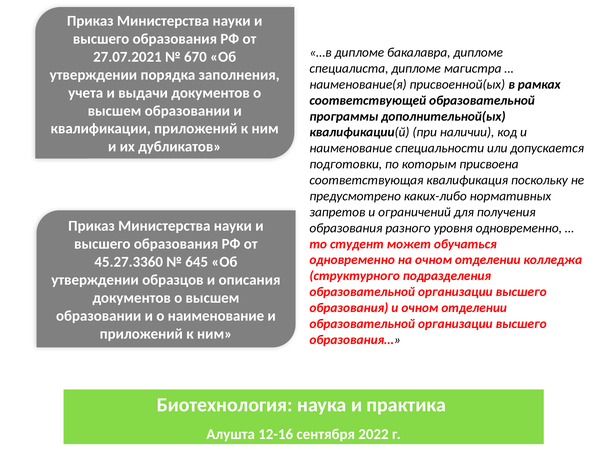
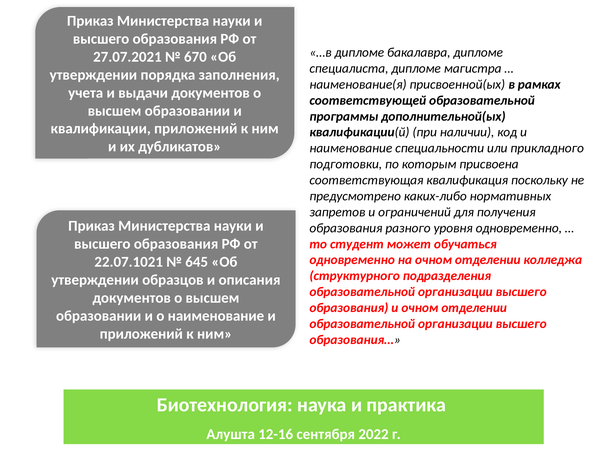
допускается: допускается -> прикладного
45.27.3360: 45.27.3360 -> 22.07.1021
